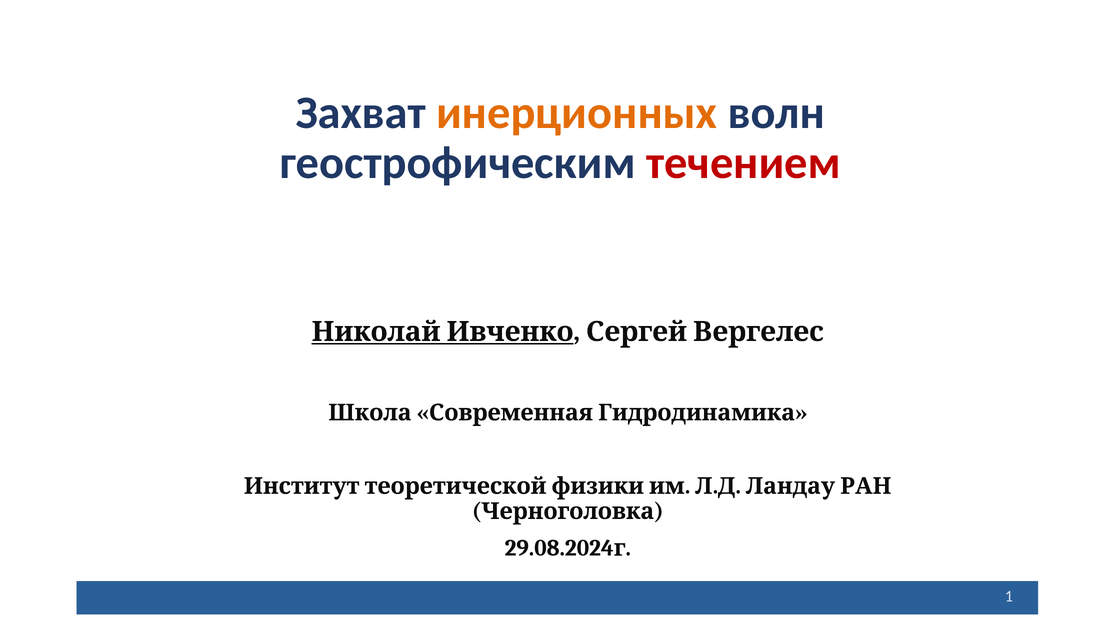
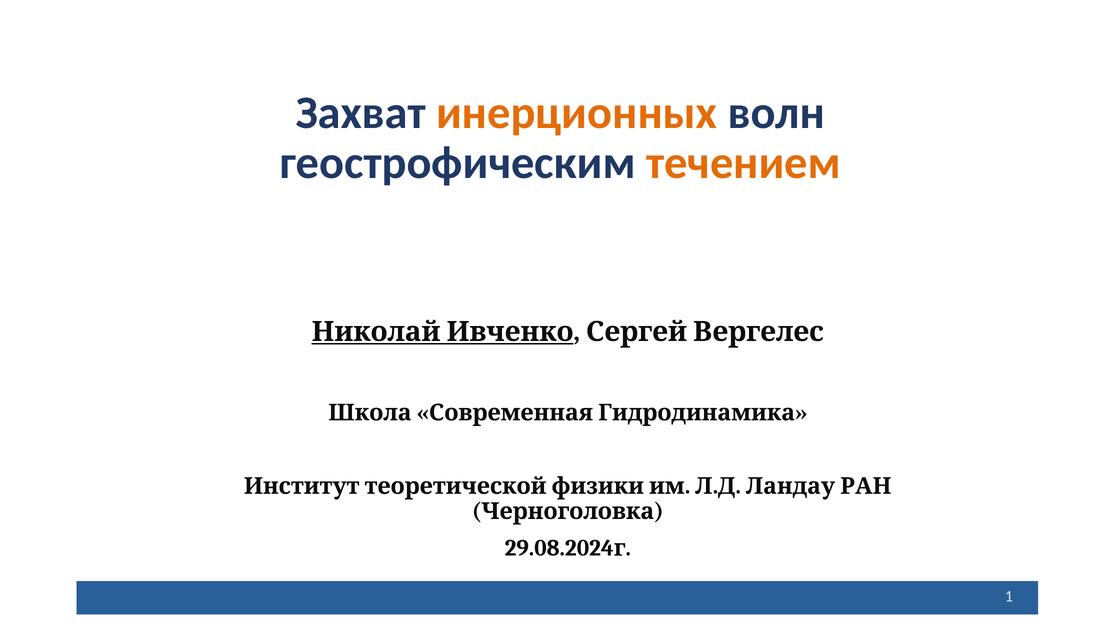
течением colour: red -> orange
